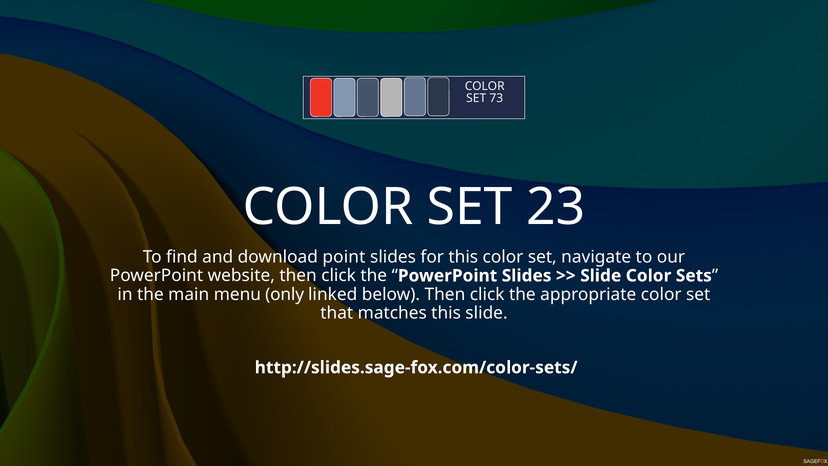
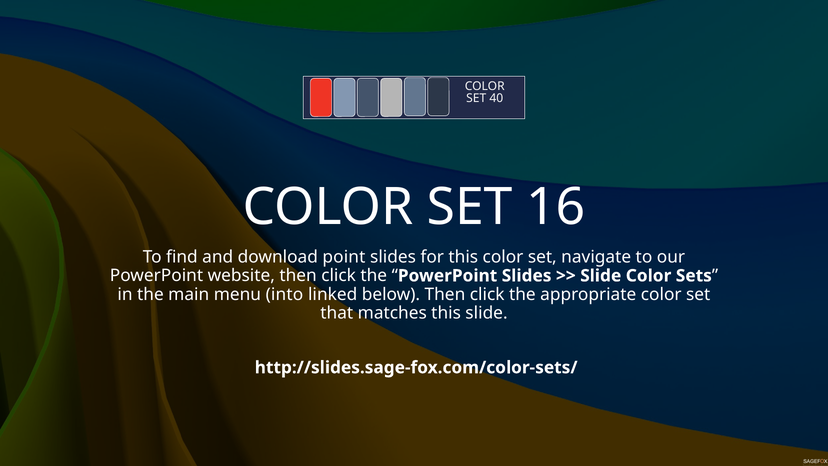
73: 73 -> 40
23: 23 -> 16
only: only -> into
